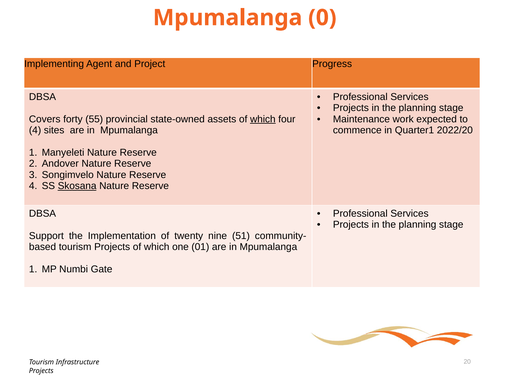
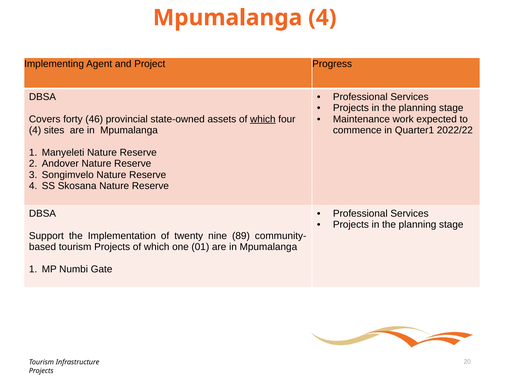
Mpumalanga 0: 0 -> 4
55: 55 -> 46
2022/20: 2022/20 -> 2022/22
Skosana underline: present -> none
51: 51 -> 89
